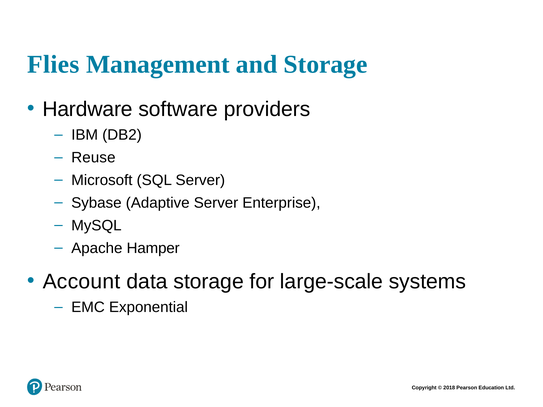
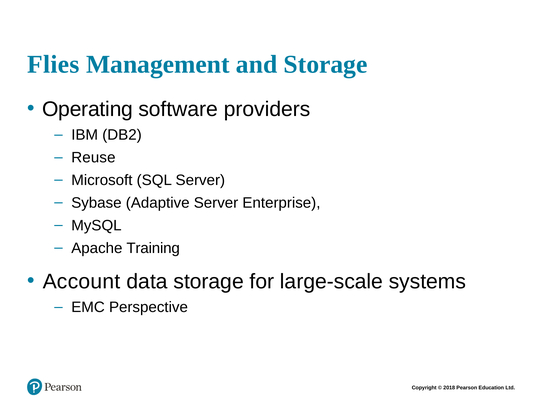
Hardware: Hardware -> Operating
Hamper: Hamper -> Training
Exponential: Exponential -> Perspective
